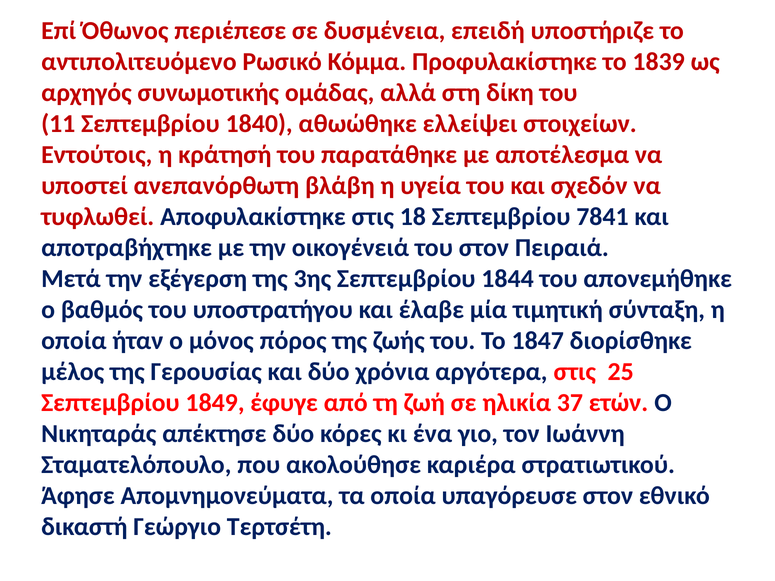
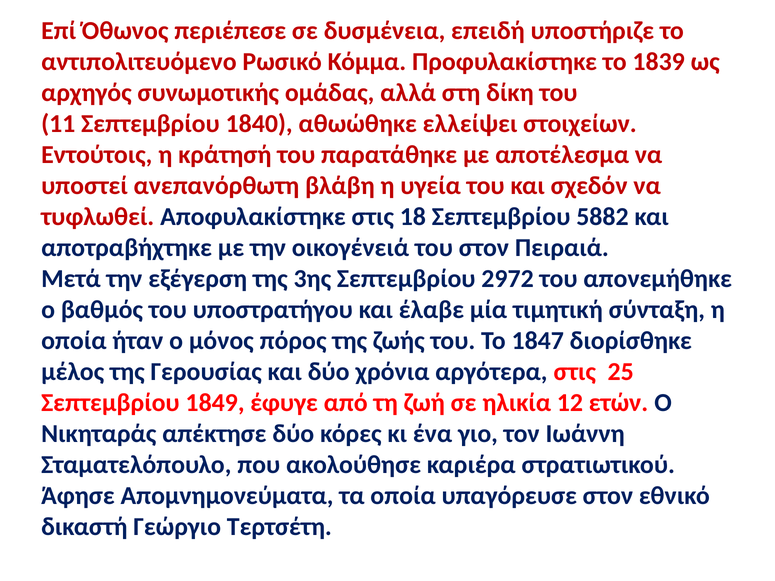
7841: 7841 -> 5882
1844: 1844 -> 2972
37: 37 -> 12
